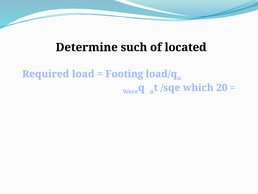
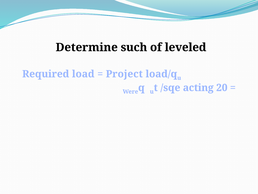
located: located -> leveled
Footing: Footing -> Project
which: which -> acting
